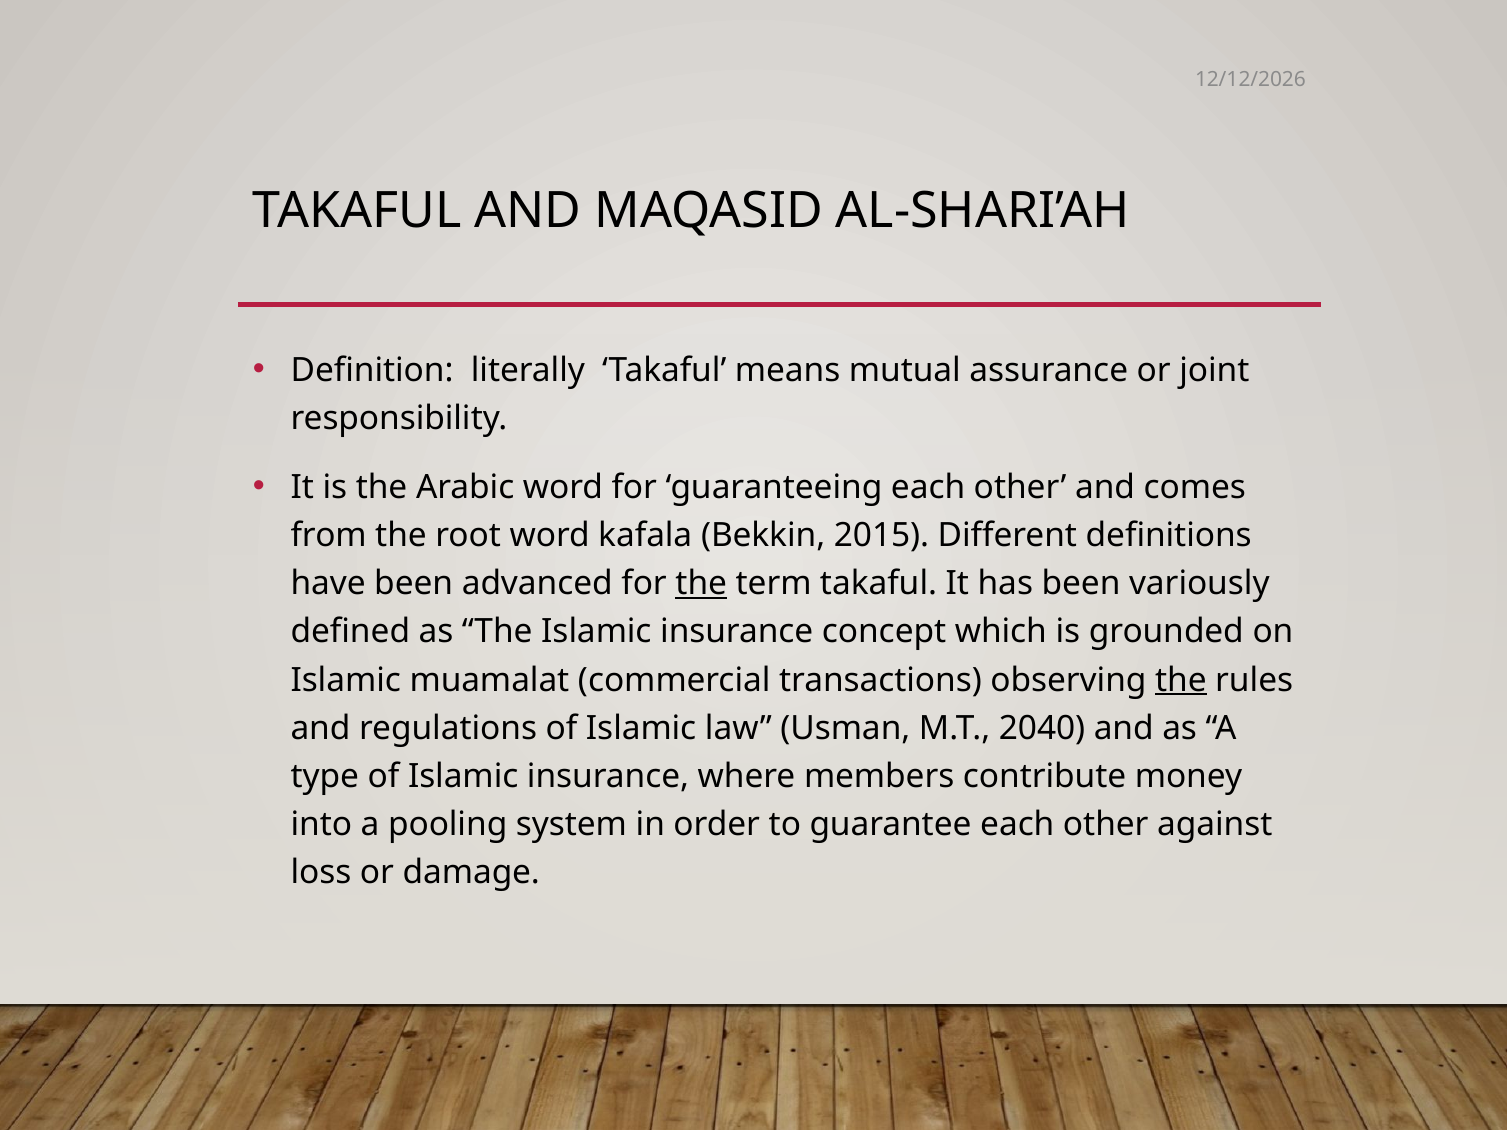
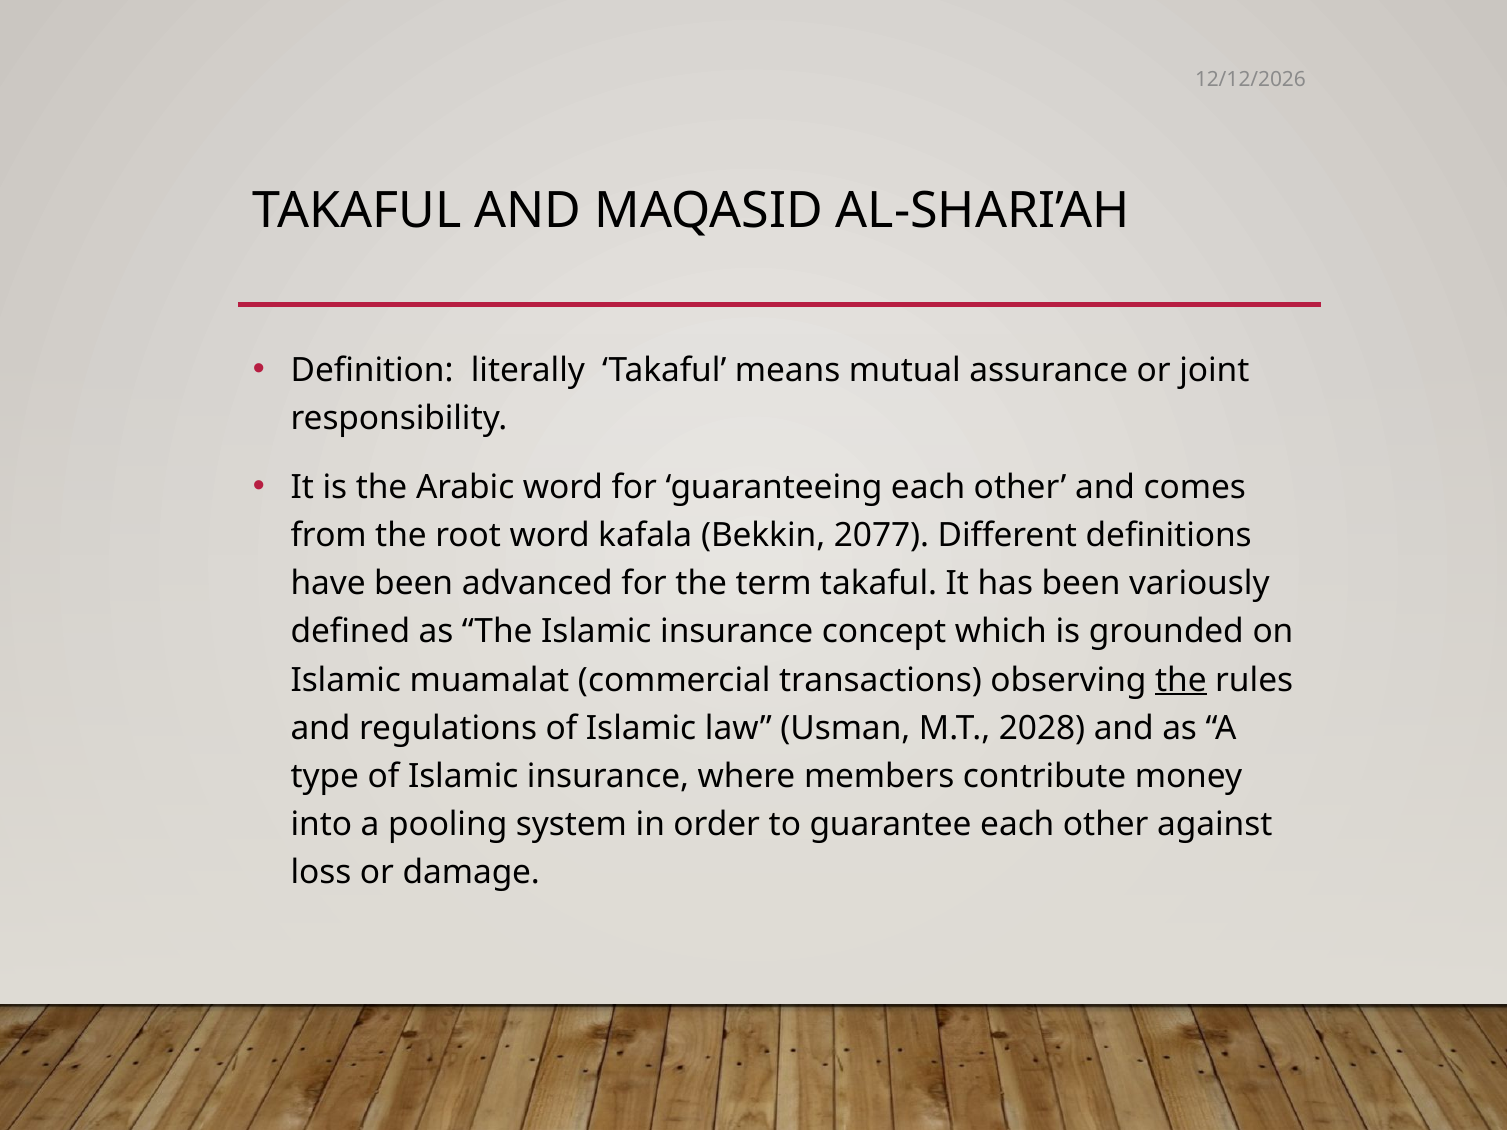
2015: 2015 -> 2077
the at (701, 584) underline: present -> none
2040: 2040 -> 2028
